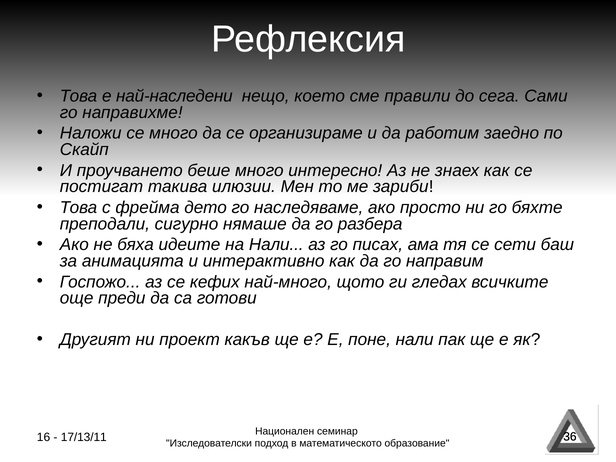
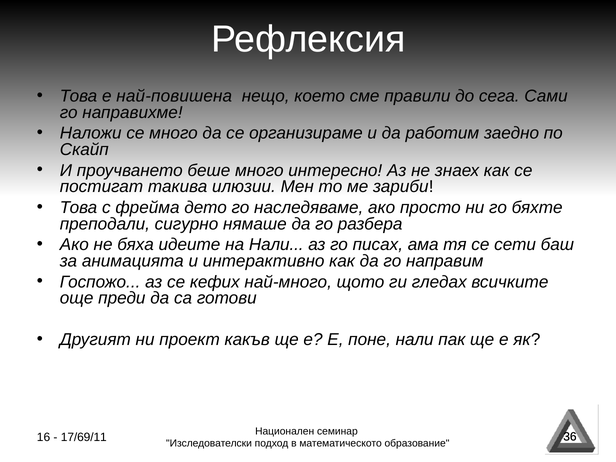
най-наследени: най-наследени -> най-повишена
17/13/11: 17/13/11 -> 17/69/11
